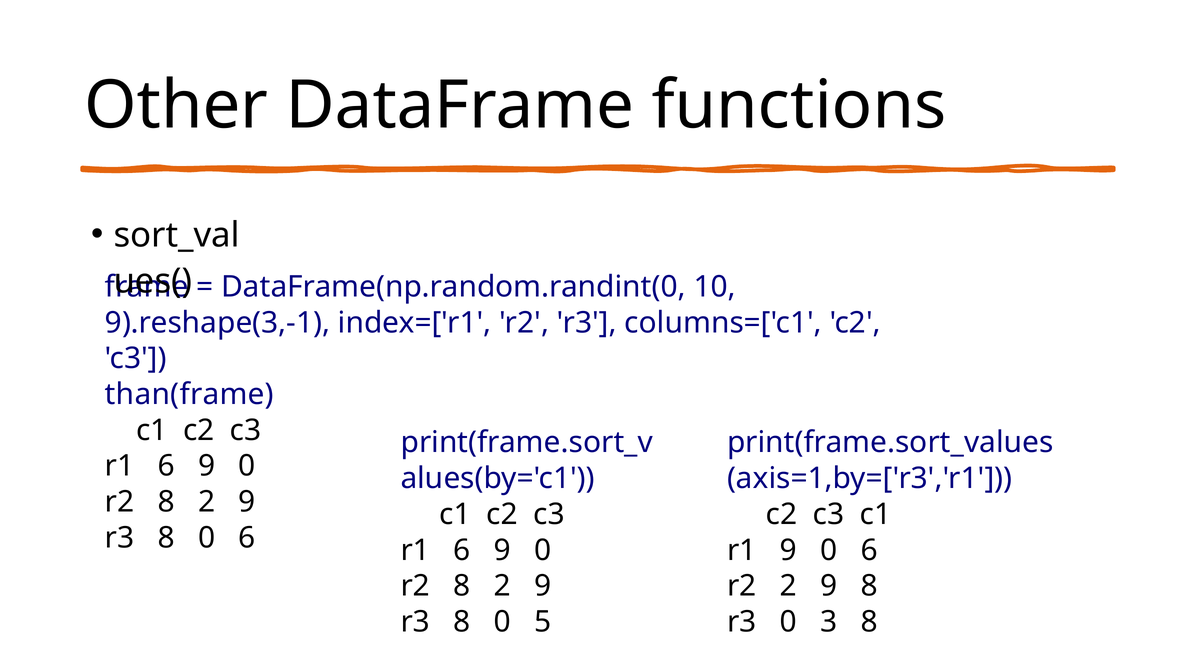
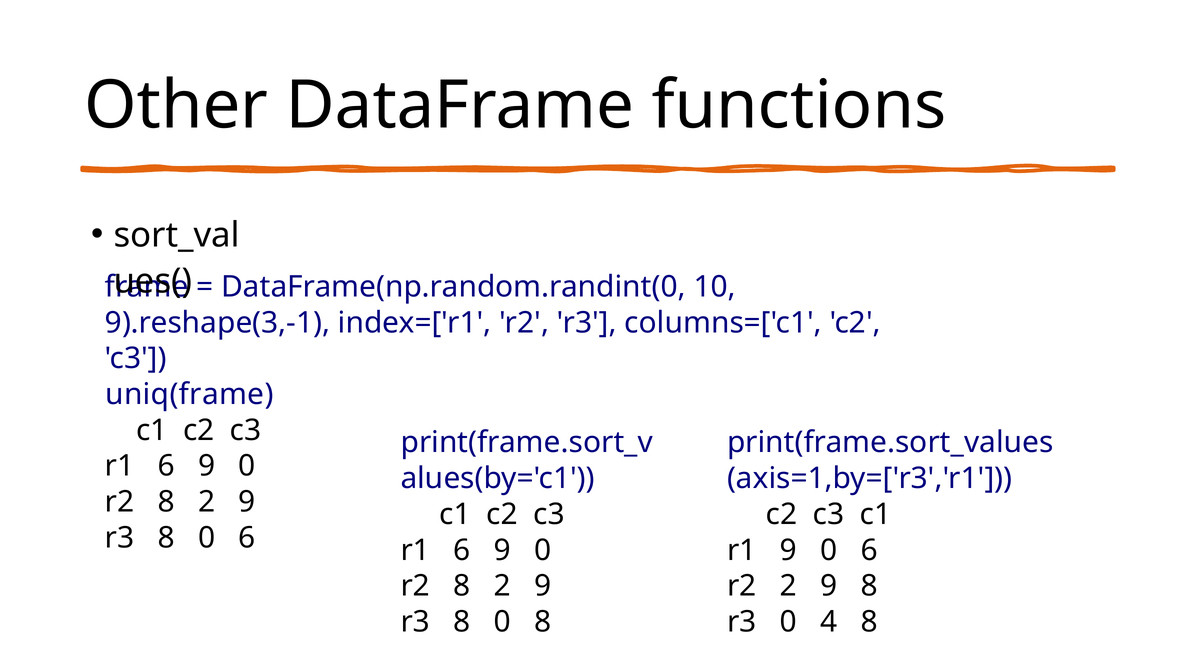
than(frame: than(frame -> uniq(frame
0 5: 5 -> 8
3: 3 -> 4
